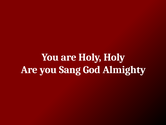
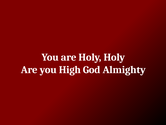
Sang: Sang -> High
